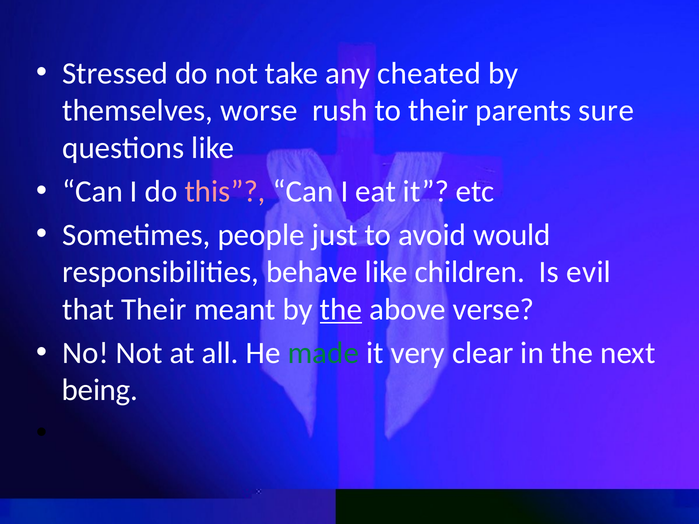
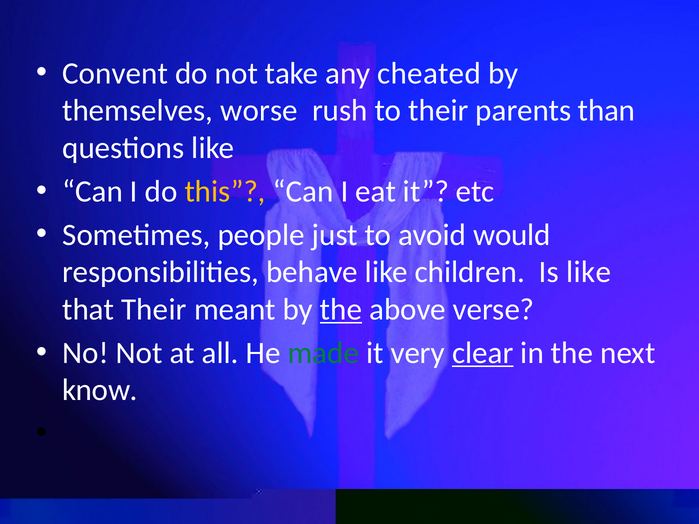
Stressed: Stressed -> Convent
sure: sure -> than
this colour: pink -> yellow
Is evil: evil -> like
clear underline: none -> present
being: being -> know
